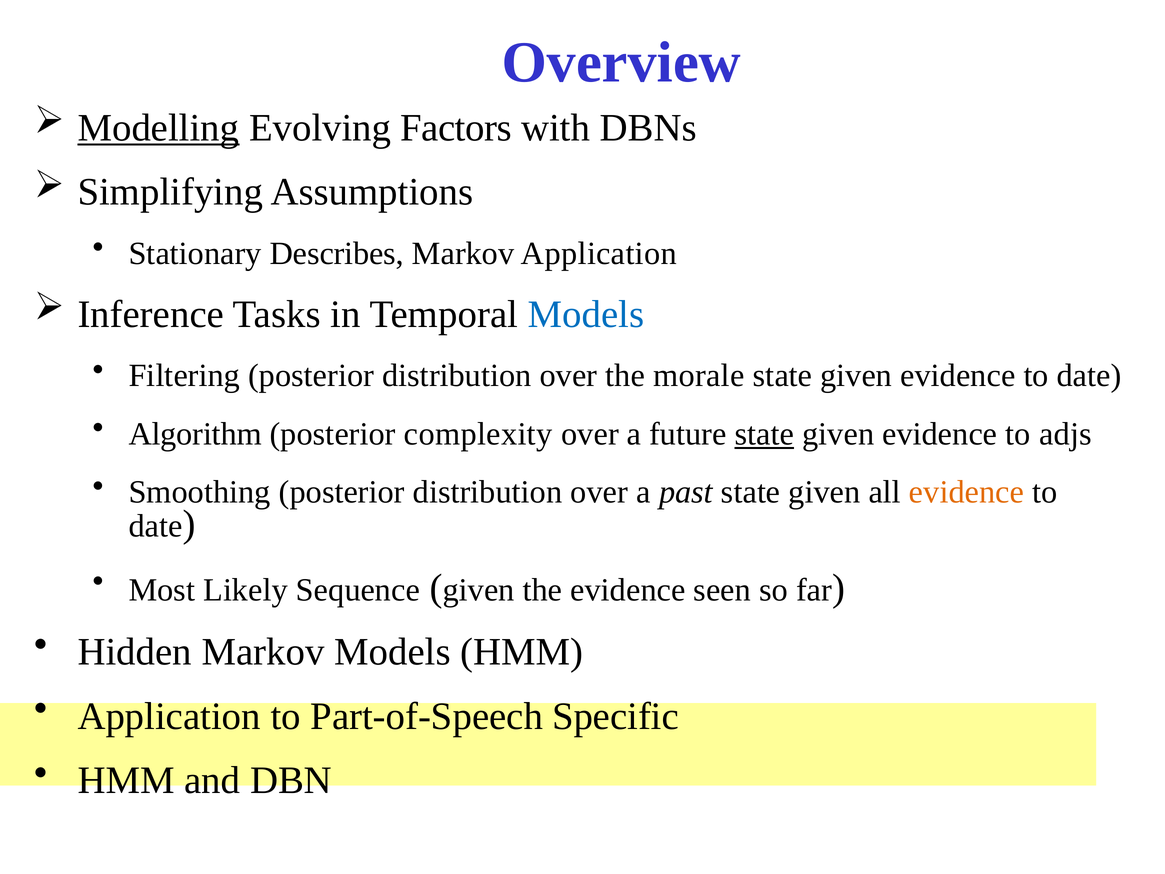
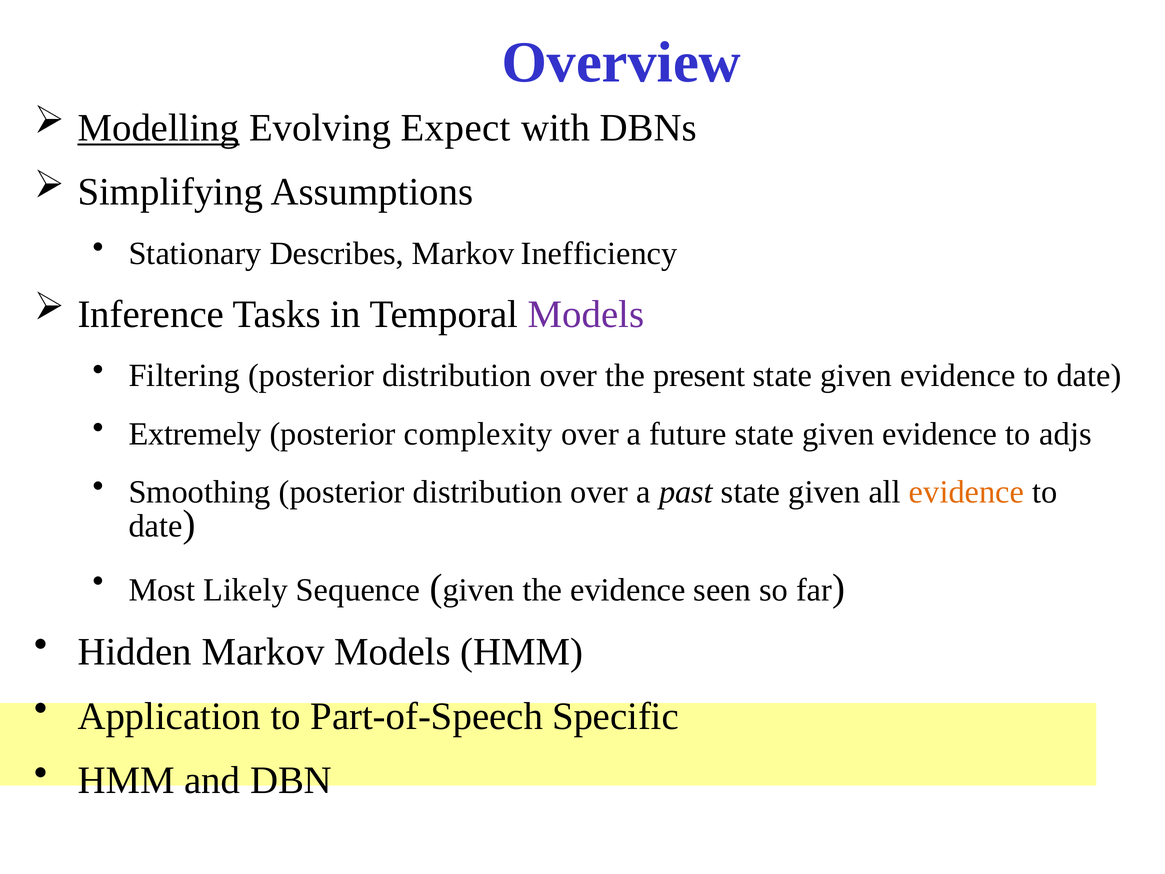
Factors: Factors -> Expect
Markov Application: Application -> Inefficiency
Models at (586, 314) colour: blue -> purple
morale: morale -> present
Algorithm: Algorithm -> Extremely
state at (764, 434) underline: present -> none
